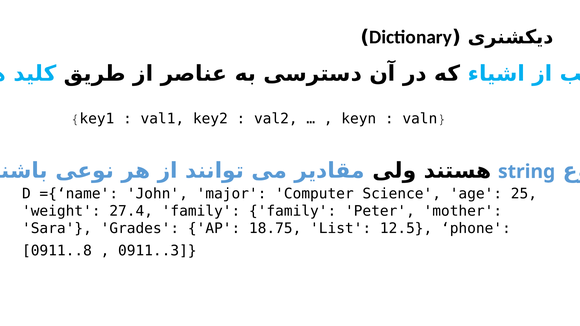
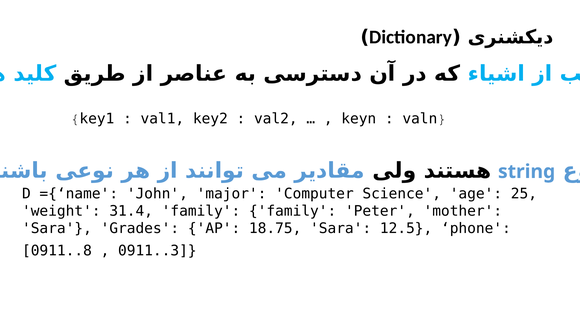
27.4: 27.4 -> 31.4
18.75 List: List -> Sara
